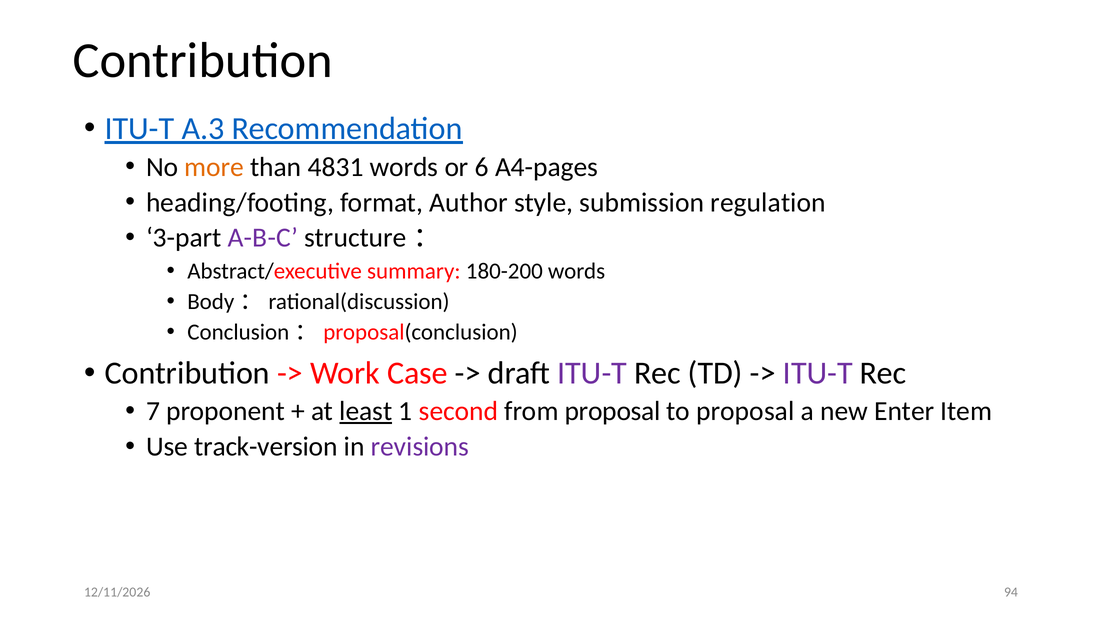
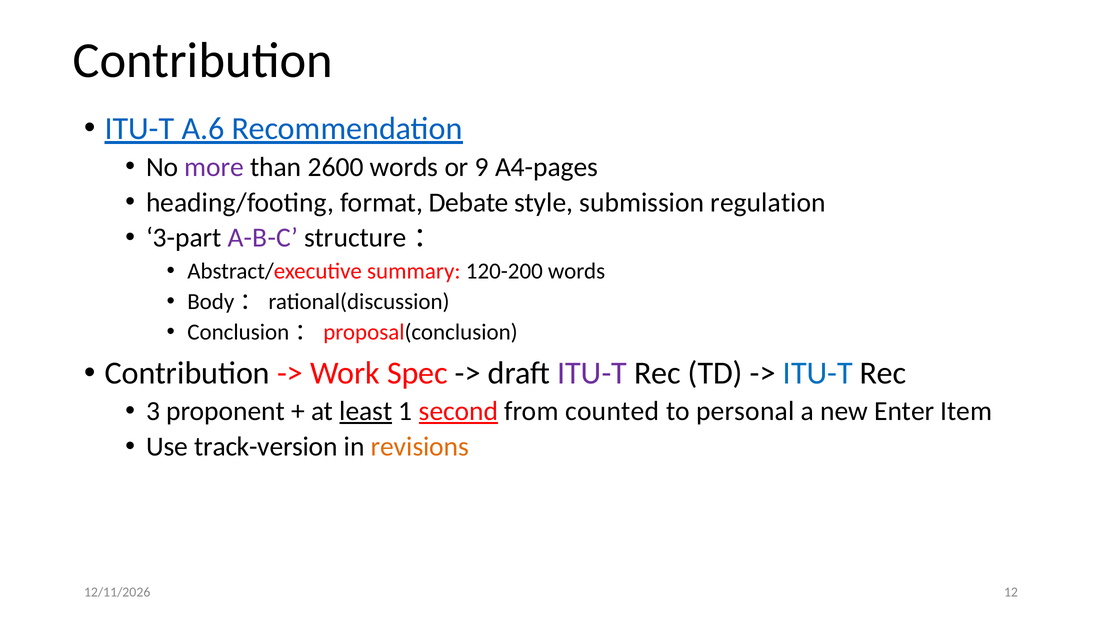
A.3: A.3 -> A.6
more colour: orange -> purple
4831: 4831 -> 2600
6: 6 -> 9
Author: Author -> Debate
180-200: 180-200 -> 120-200
Case: Case -> Spec
ITU-T at (818, 373) colour: purple -> blue
7: 7 -> 3
second underline: none -> present
from proposal: proposal -> counted
to proposal: proposal -> personal
revisions colour: purple -> orange
94: 94 -> 12
